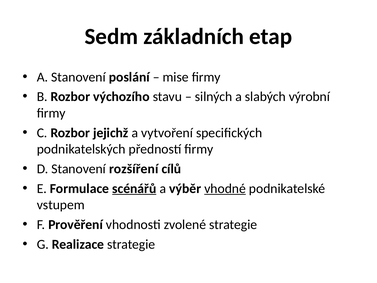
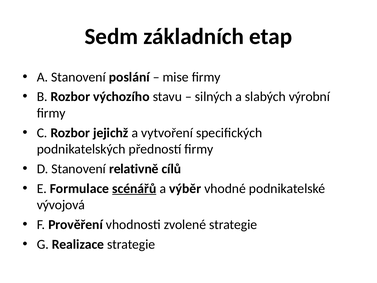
rozšíření: rozšíření -> relativně
vhodné underline: present -> none
vstupem: vstupem -> vývojová
